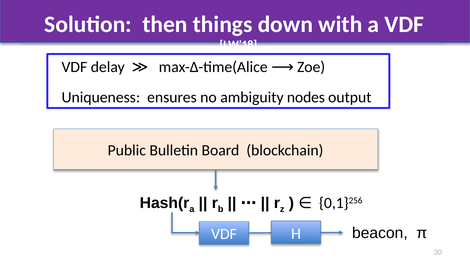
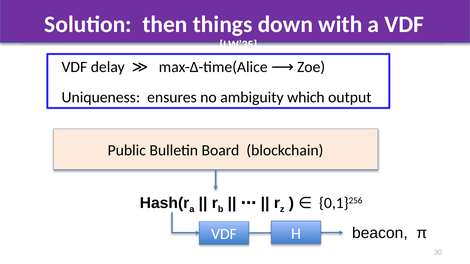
LW’18: LW’18 -> LW’35
nodes: nodes -> which
